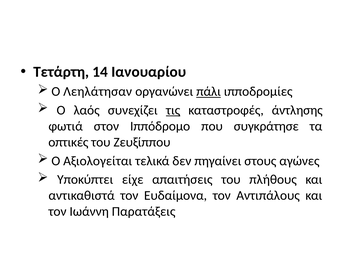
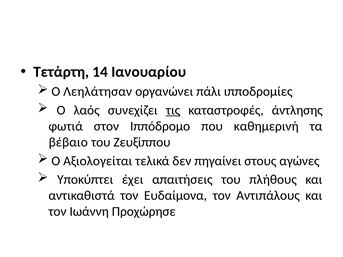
πάλι underline: present -> none
συγκράτησε: συγκράτησε -> καθημερινή
οπτικές: οπτικές -> βέβαιο
είχε: είχε -> έχει
Παρατάξεις: Παρατάξεις -> Προχώρησε
